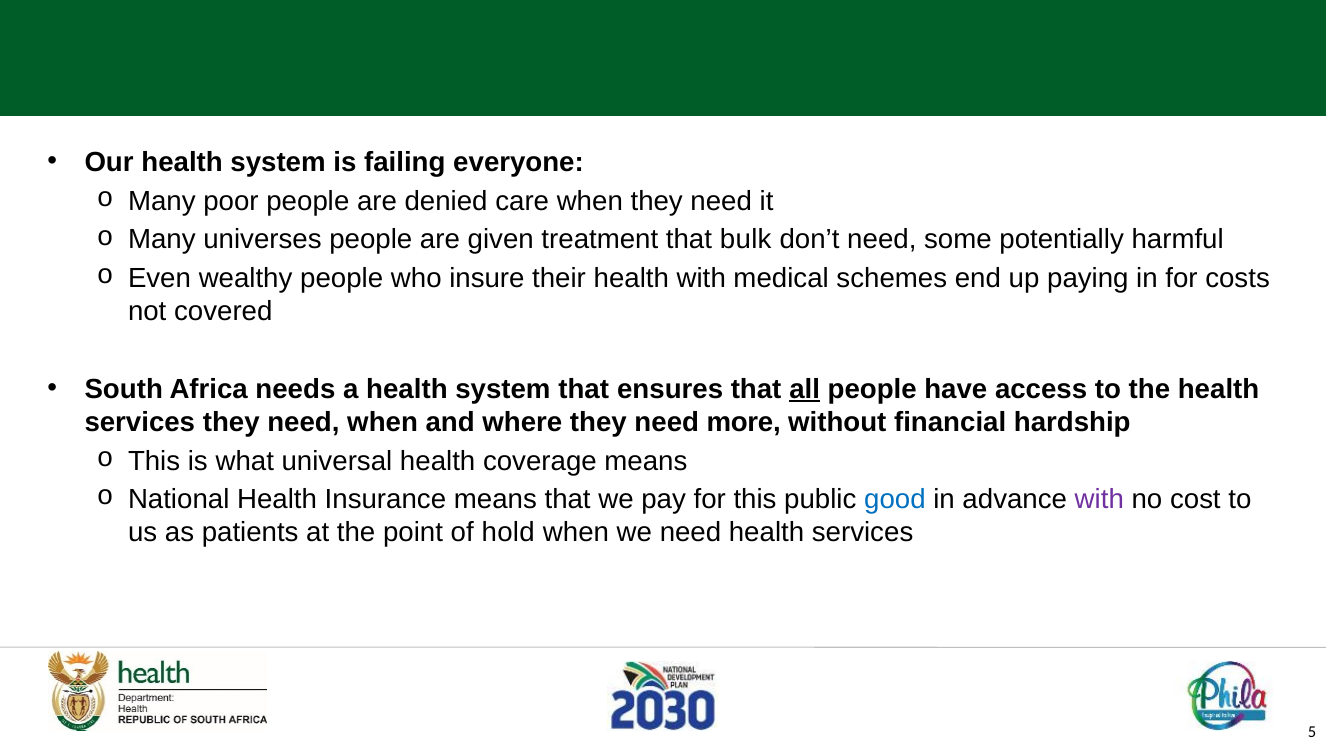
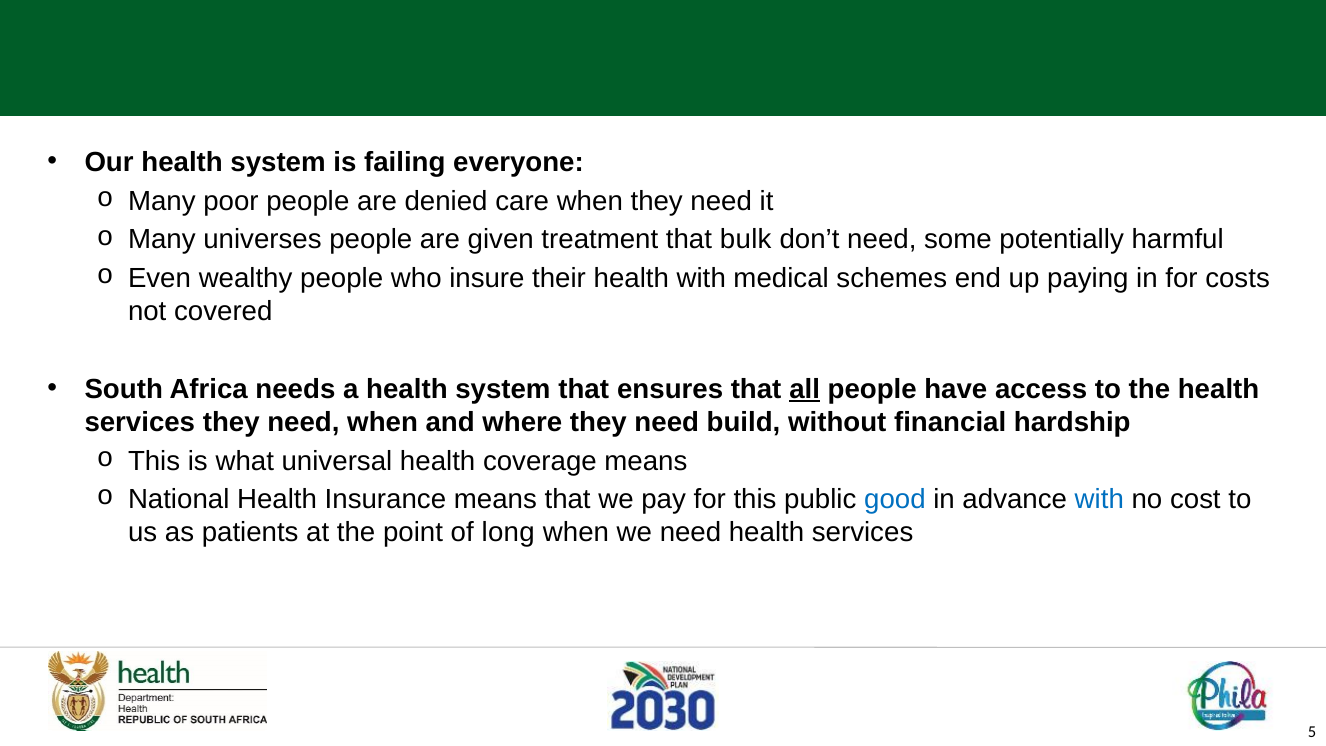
more: more -> build
with at (1099, 500) colour: purple -> blue
hold: hold -> long
